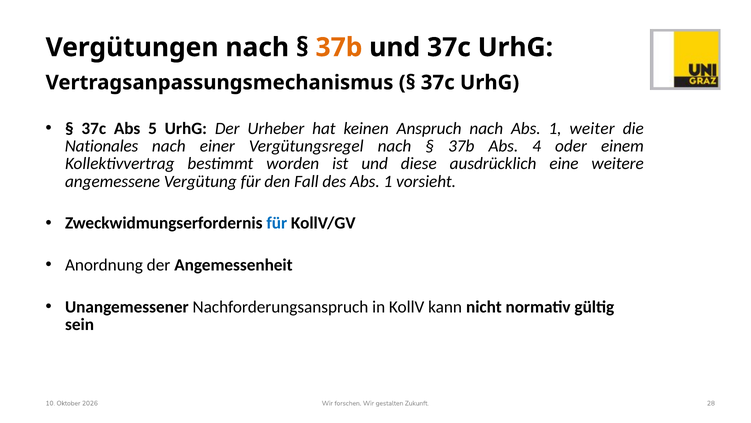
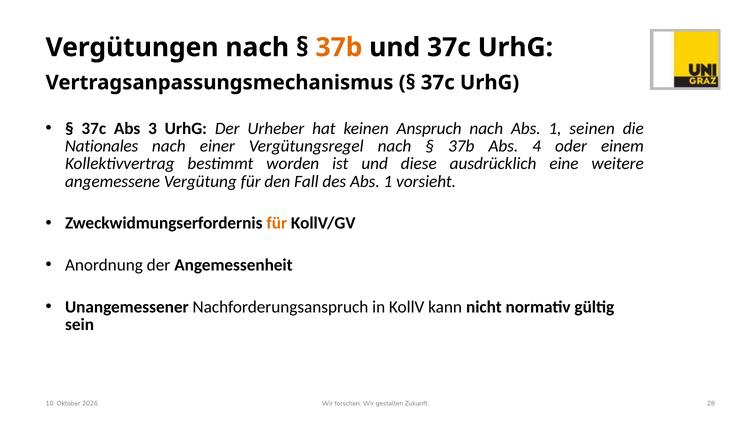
5: 5 -> 3
weiter: weiter -> seinen
für at (277, 223) colour: blue -> orange
